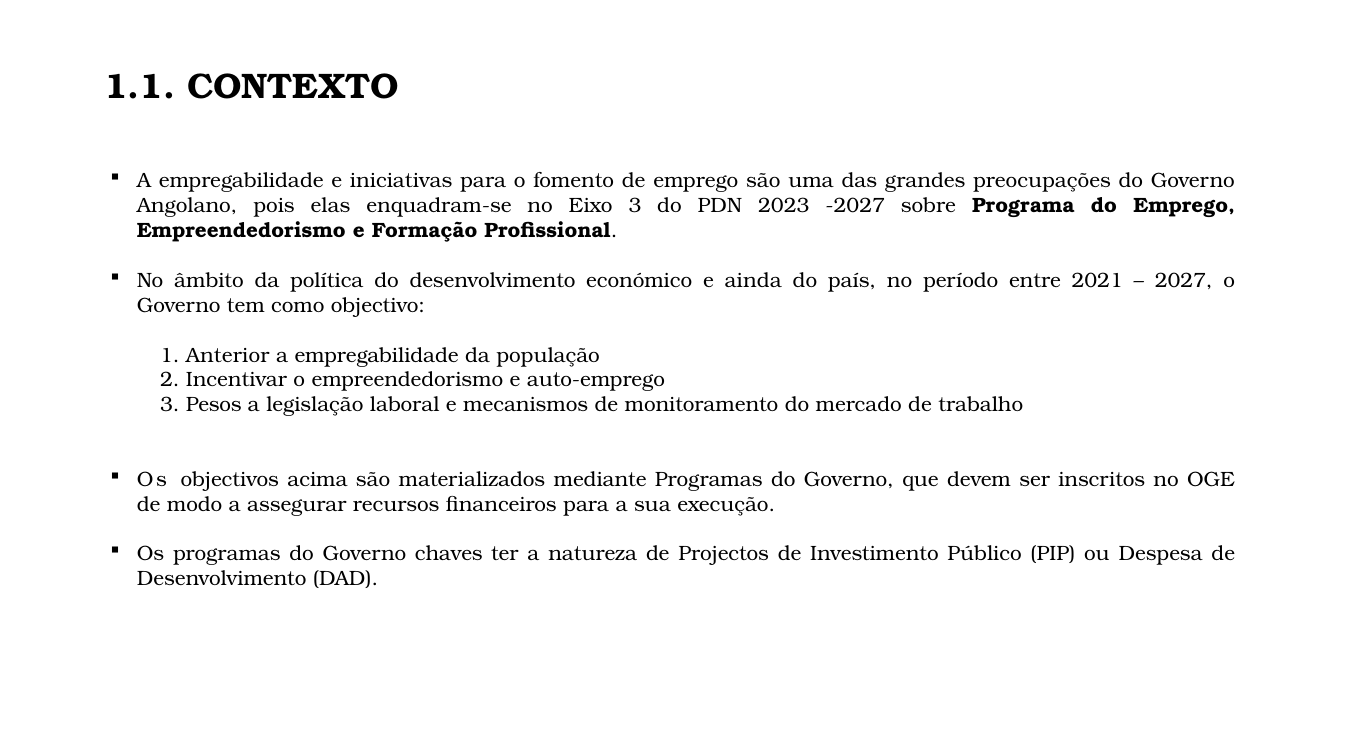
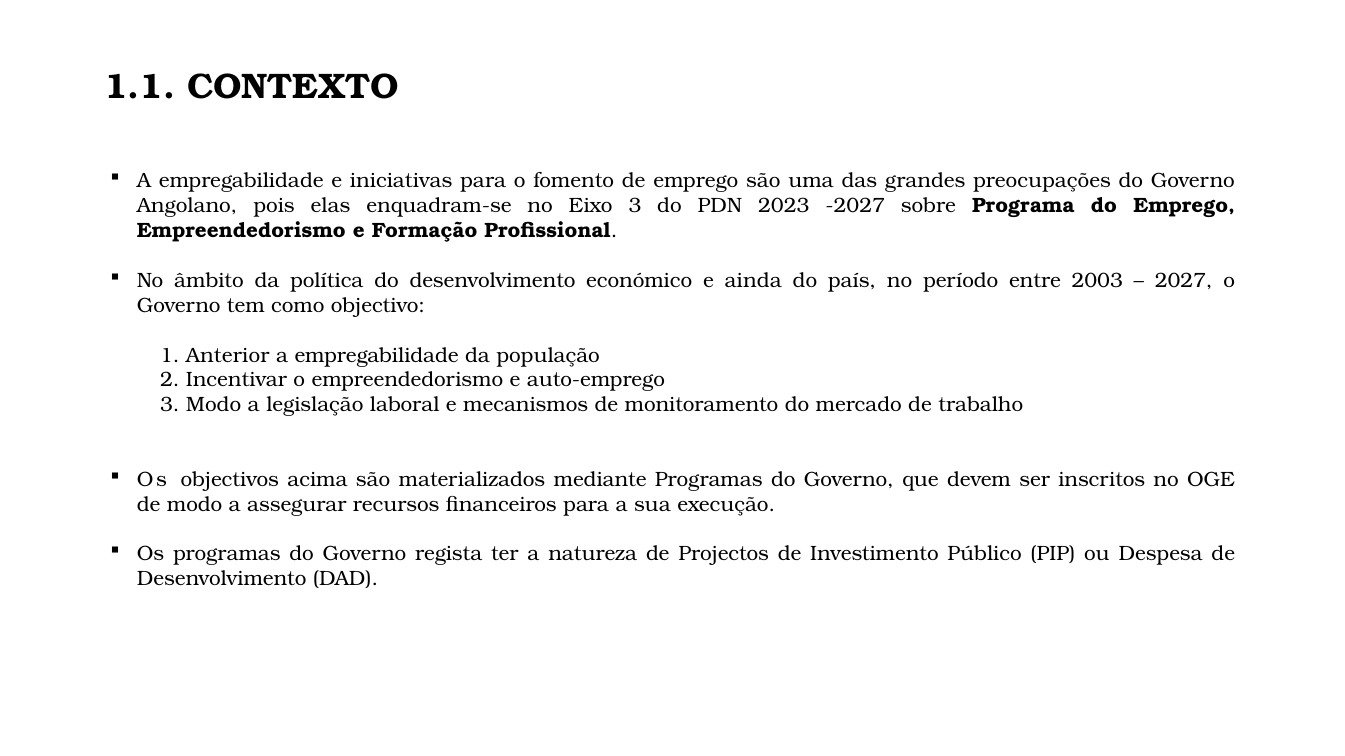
2021: 2021 -> 2003
3 Pesos: Pesos -> Modo
chaves: chaves -> regista
